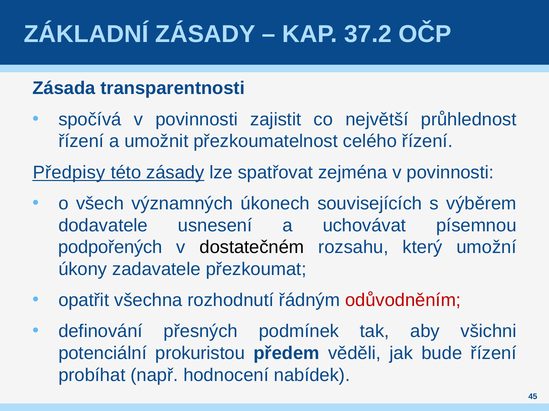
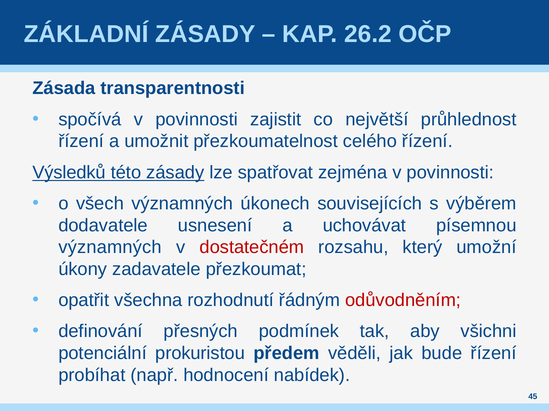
37.2: 37.2 -> 26.2
Předpisy: Předpisy -> Výsledků
podpořených at (110, 248): podpořených -> významných
dostatečném colour: black -> red
